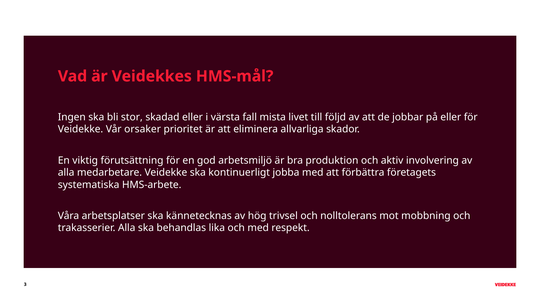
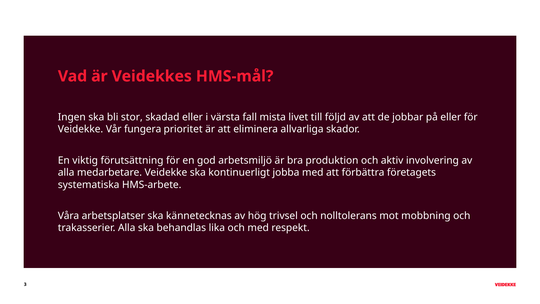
orsaker: orsaker -> fungera
